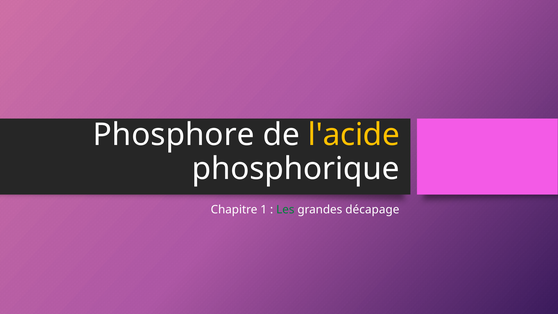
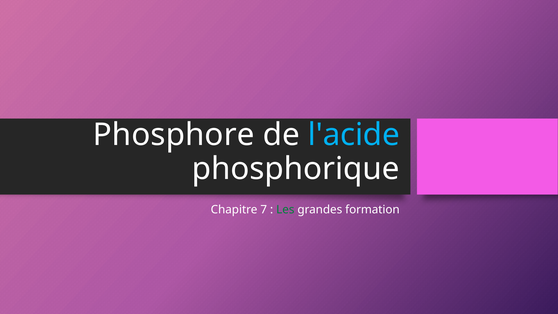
l'acide colour: yellow -> light blue
1: 1 -> 7
décapage: décapage -> formation
